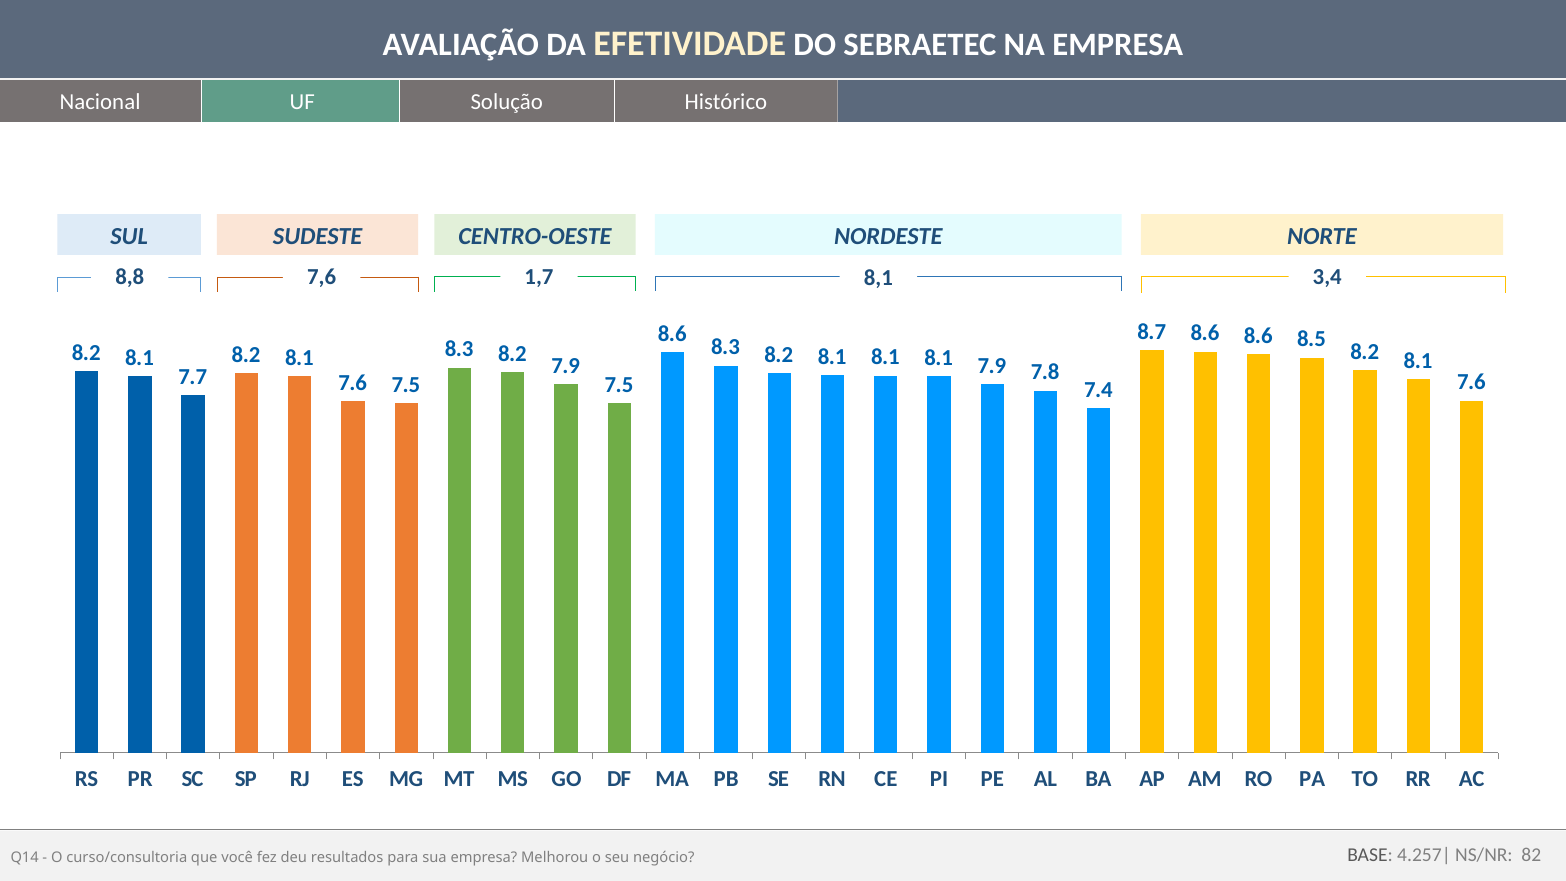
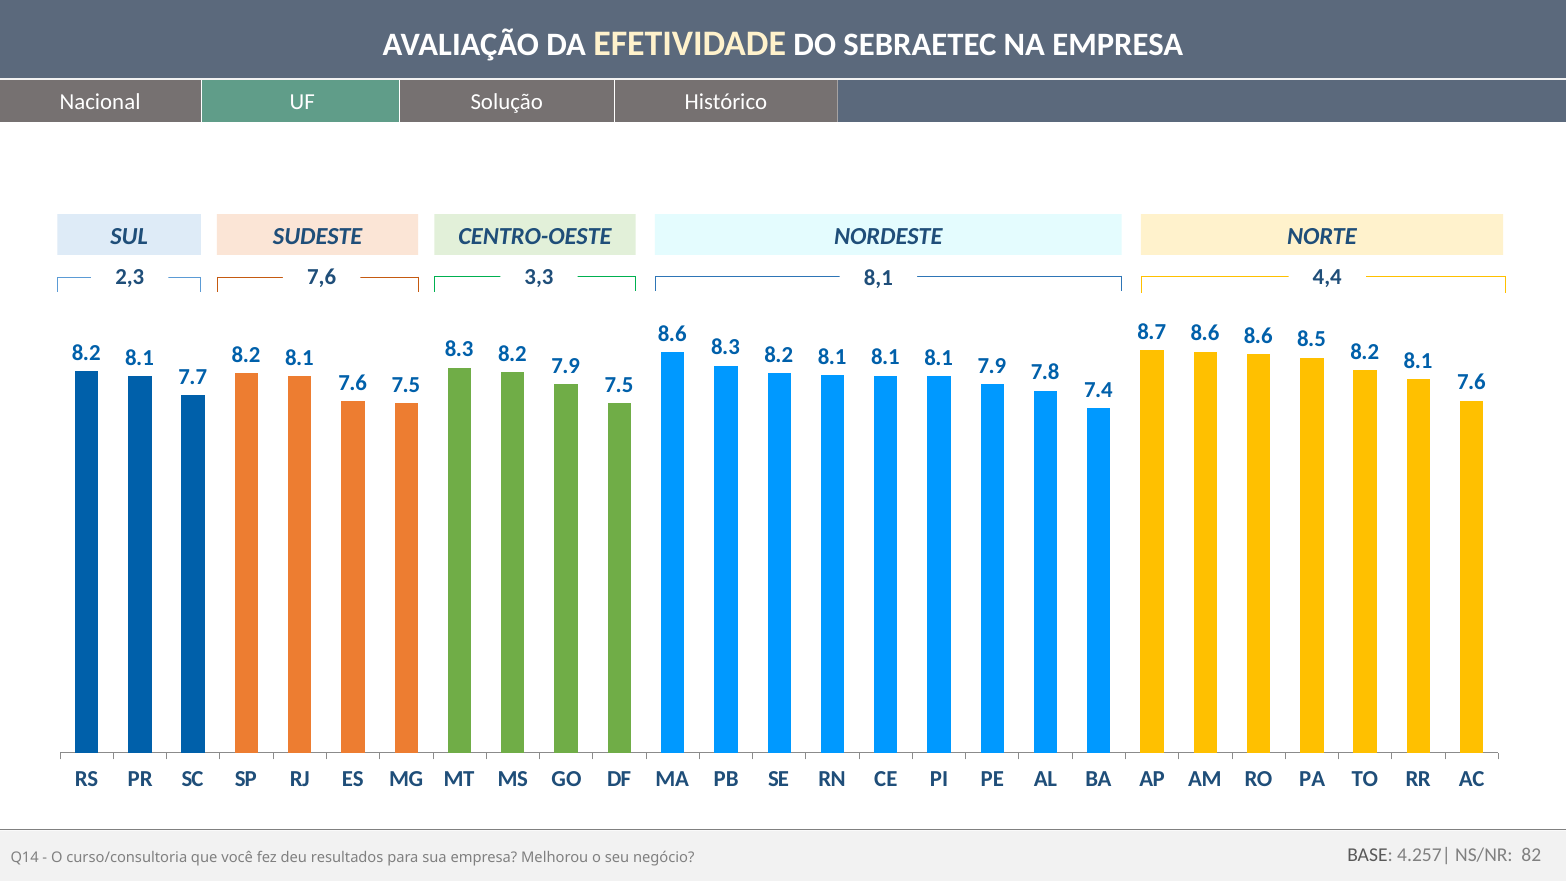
8,8: 8,8 -> 2,3
1,7: 1,7 -> 3,3
3,4: 3,4 -> 4,4
